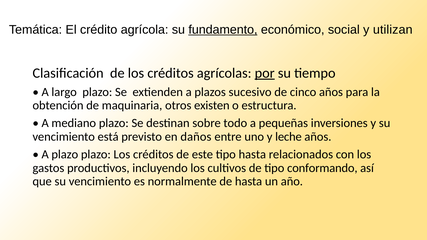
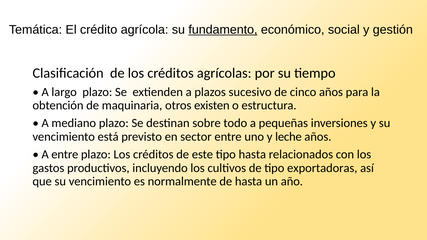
utilizan: utilizan -> gestión
por underline: present -> none
daños: daños -> sector
A plazo: plazo -> entre
conformando: conformando -> exportadoras
